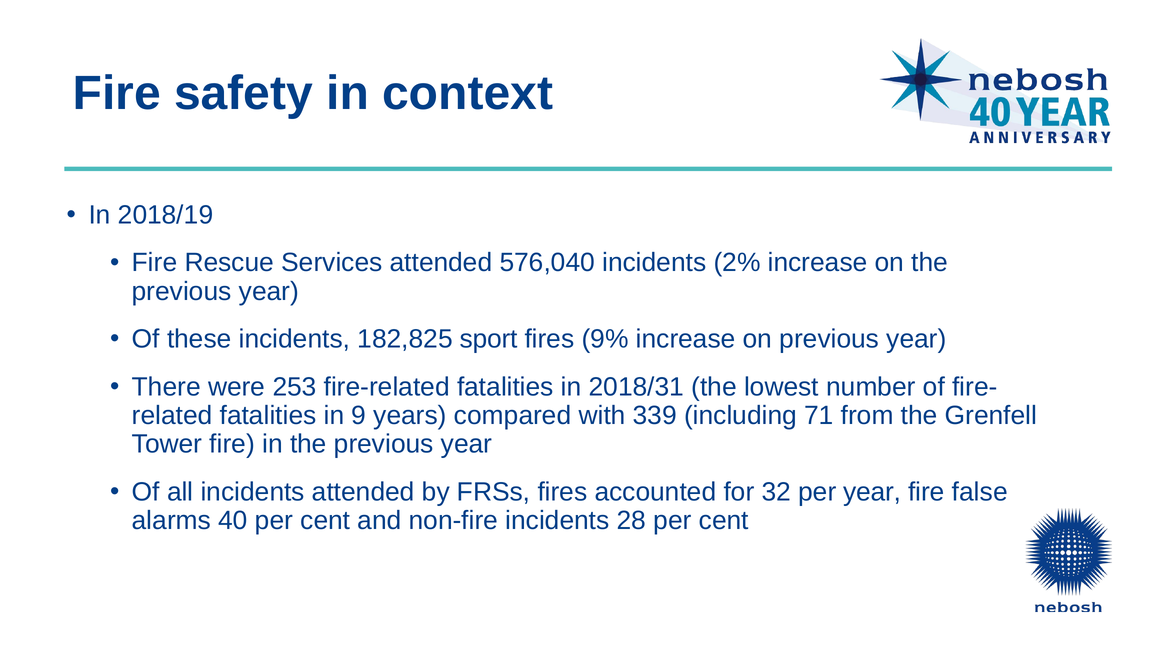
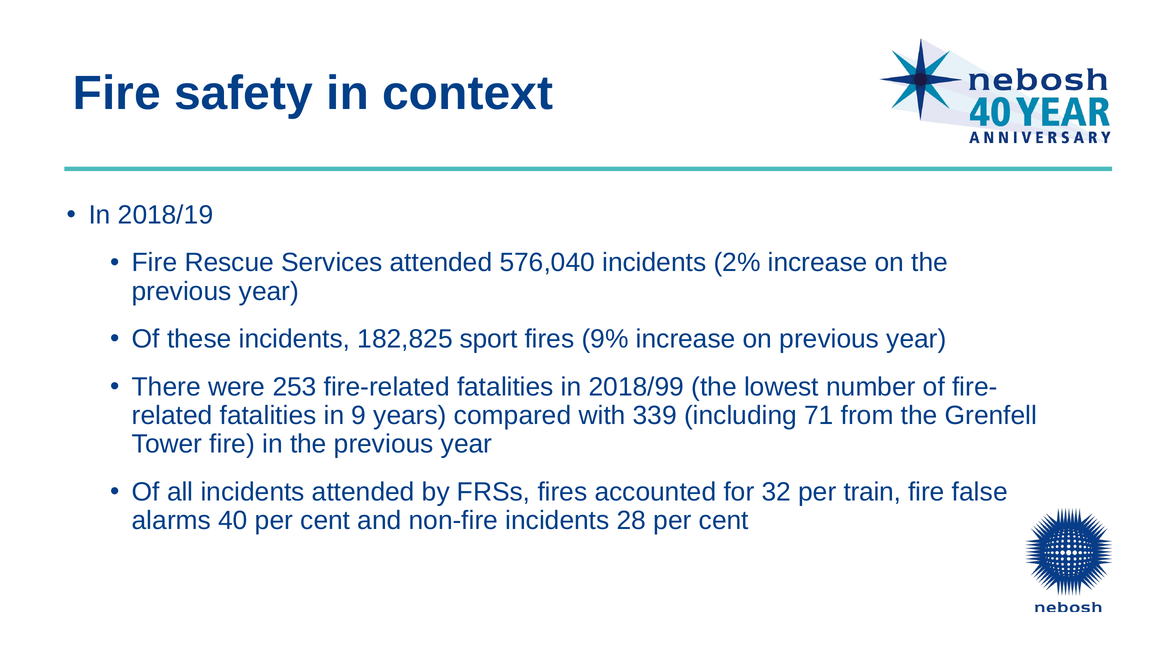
2018/31: 2018/31 -> 2018/99
per year: year -> train
